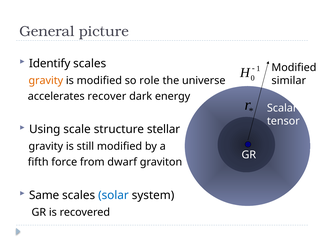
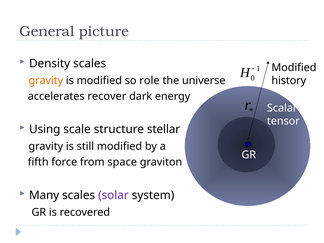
Identify: Identify -> Density
similar: similar -> history
dwarf: dwarf -> space
Same: Same -> Many
solar colour: blue -> purple
